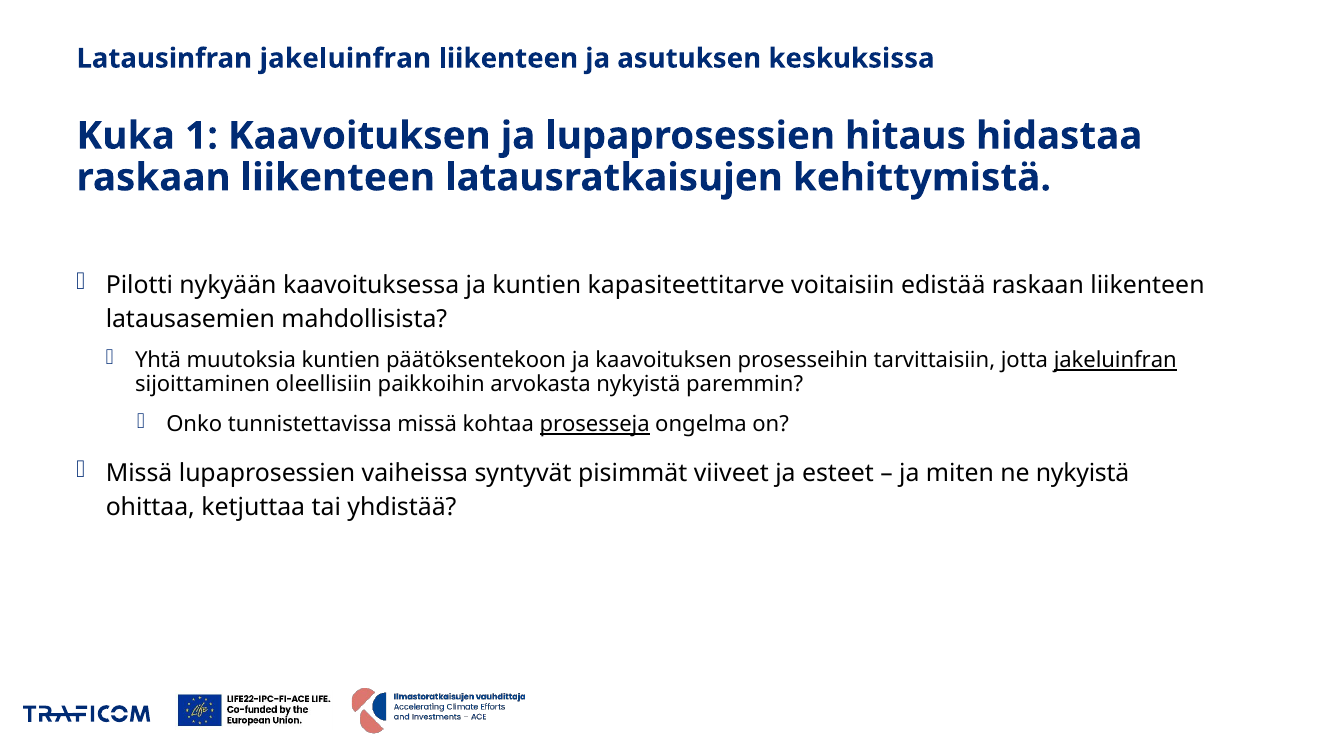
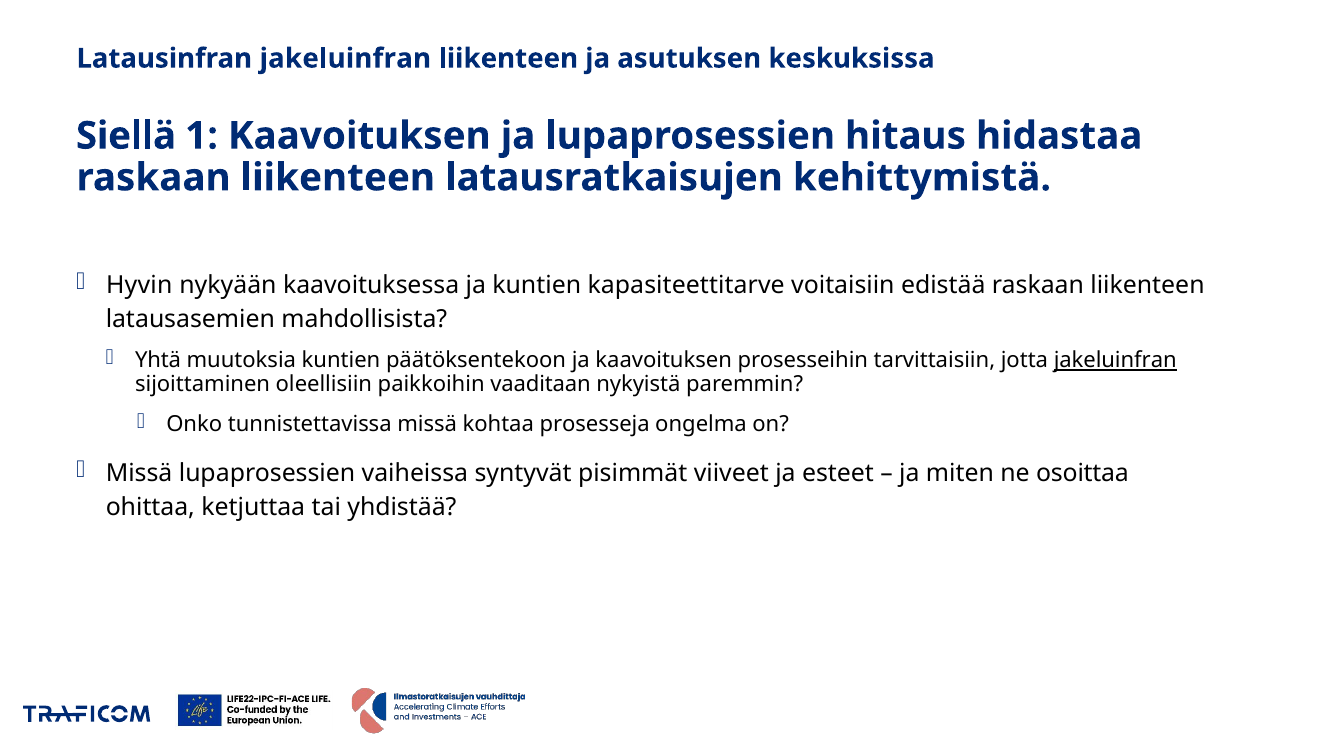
Kuka: Kuka -> Siellä
Pilotti: Pilotti -> Hyvin
arvokasta: arvokasta -> vaaditaan
prosesseja underline: present -> none
ne nykyistä: nykyistä -> osoittaa
